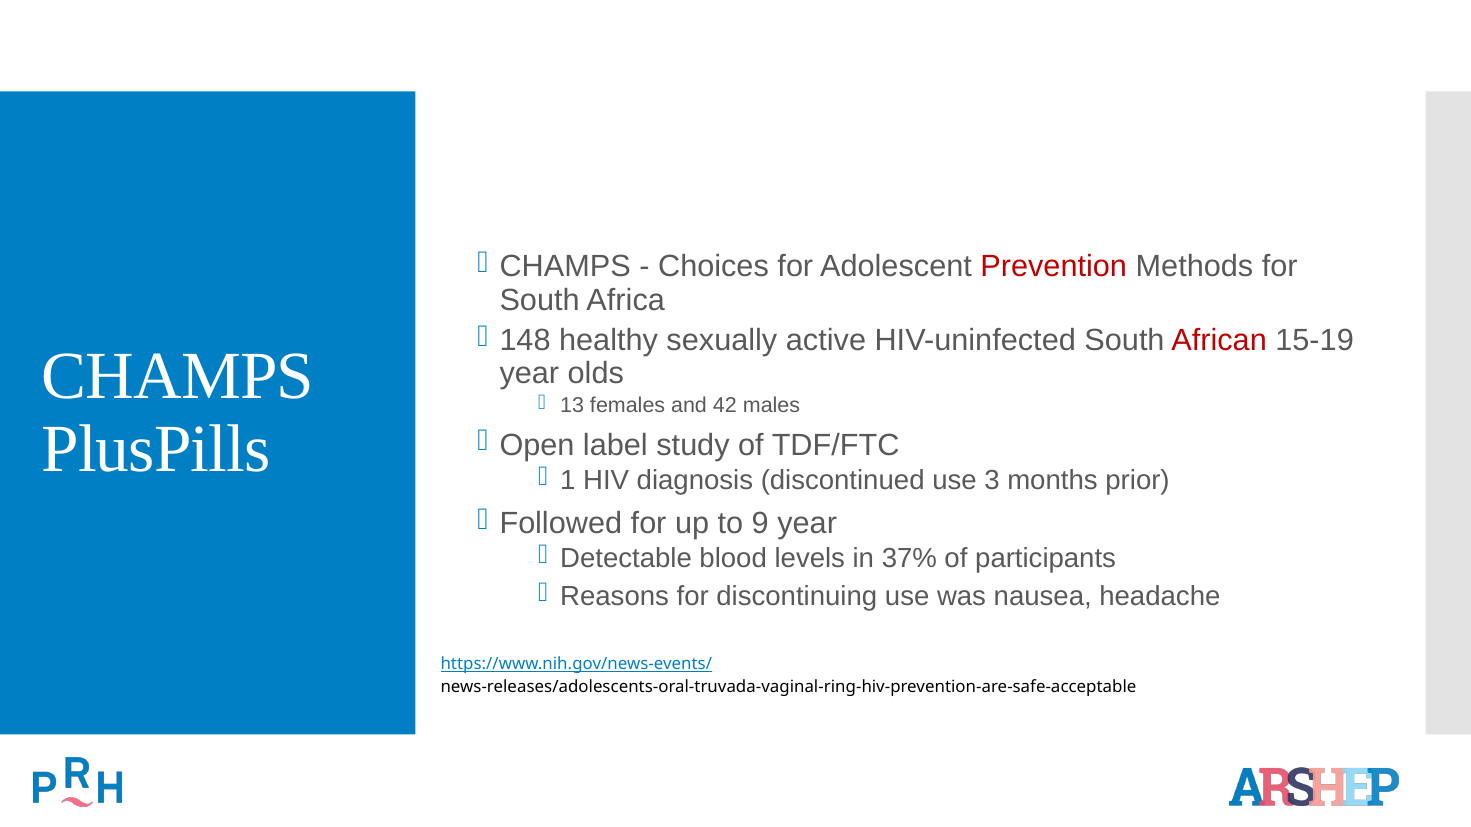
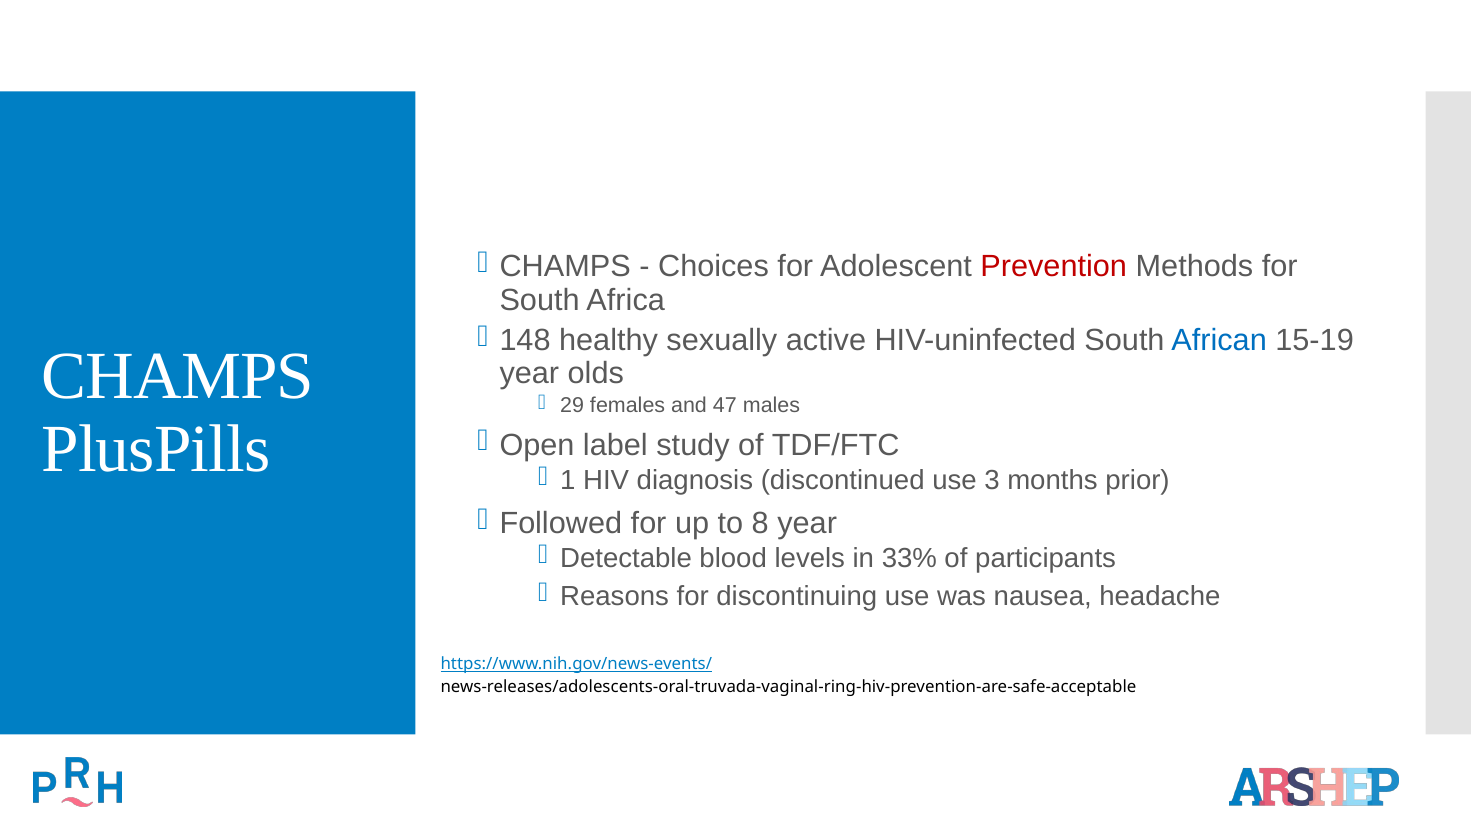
African colour: red -> blue
13: 13 -> 29
42: 42 -> 47
9: 9 -> 8
37%: 37% -> 33%
